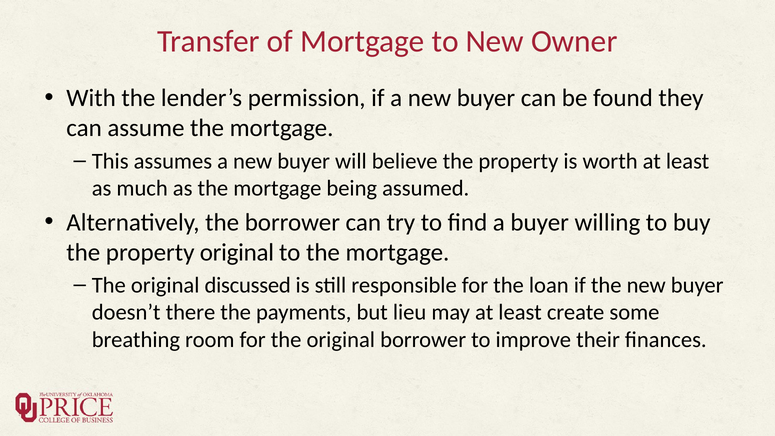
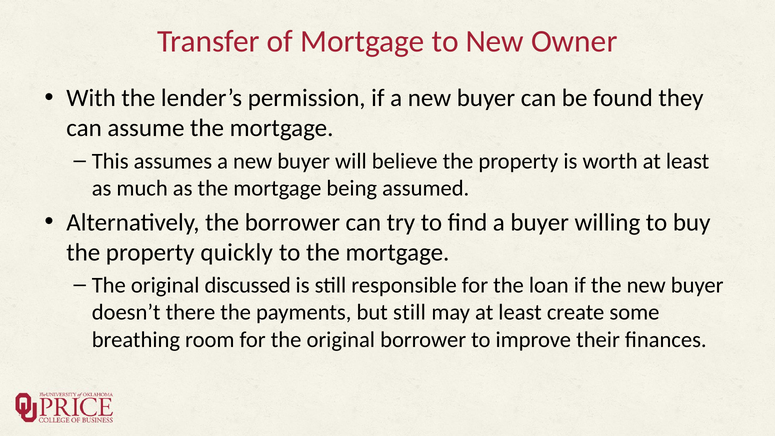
property original: original -> quickly
but lieu: lieu -> still
